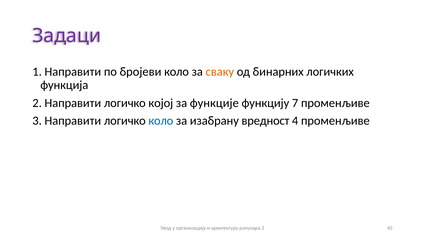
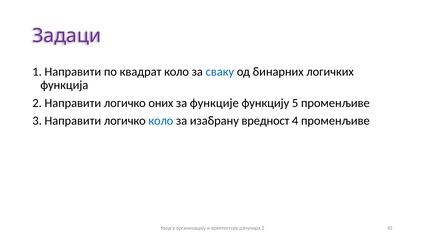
бројеви: бројеви -> квадрат
сваку colour: orange -> blue
којој: којој -> оних
7: 7 -> 5
